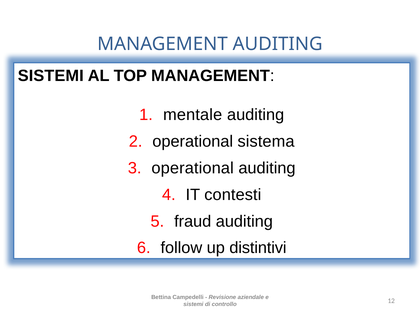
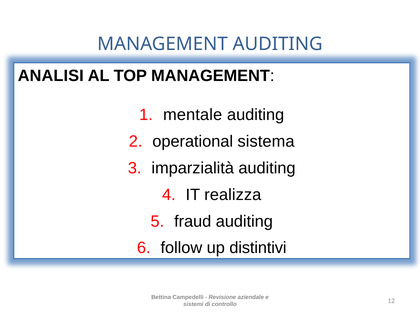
SISTEMI at (51, 76): SISTEMI -> ANALISI
operational at (193, 168): operational -> imparzialità
contesti: contesti -> realizza
